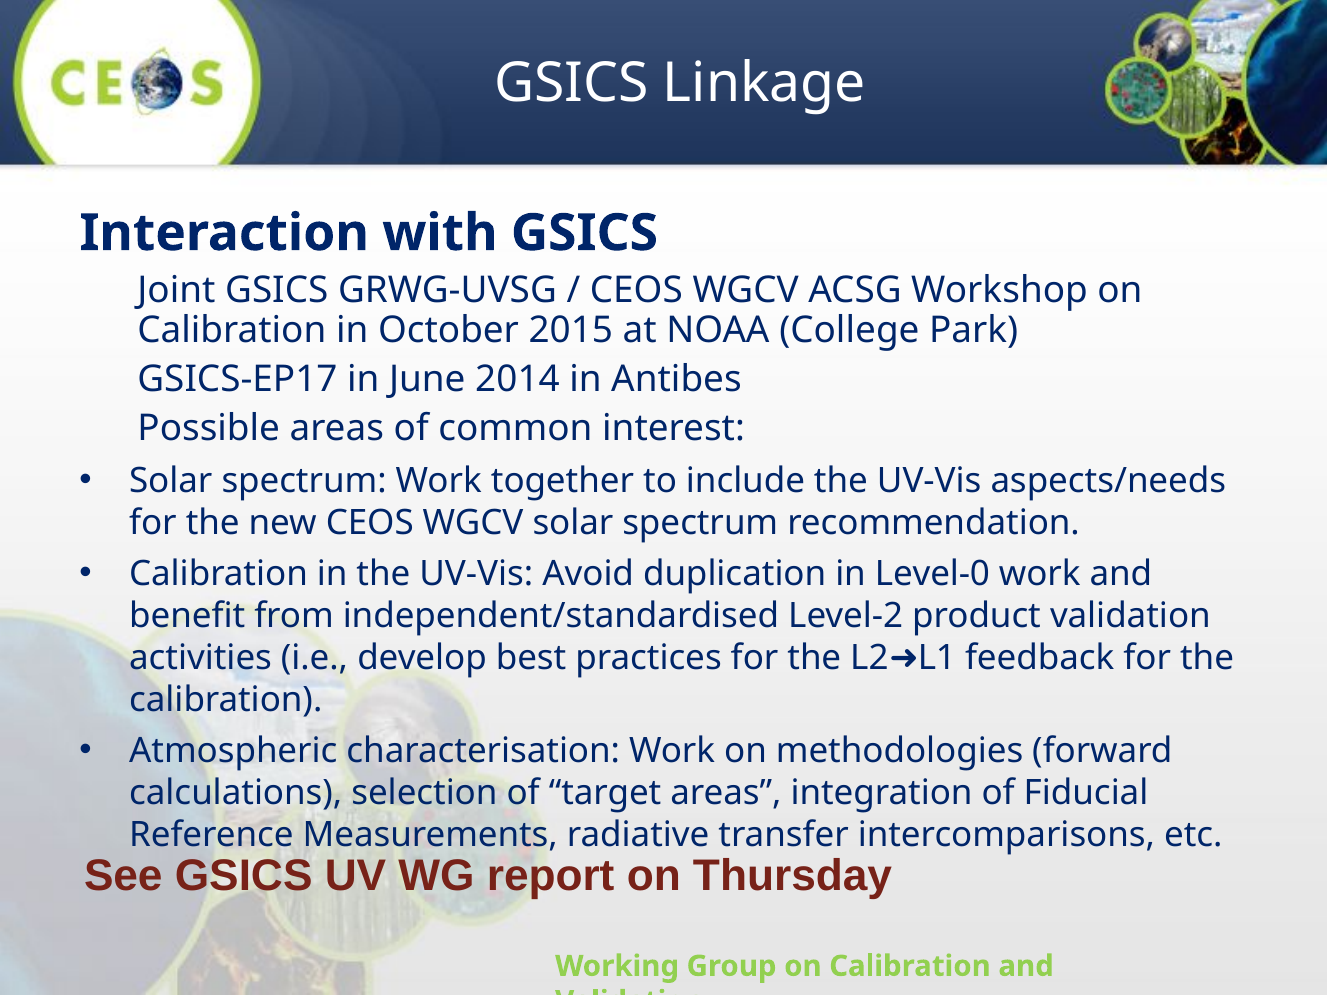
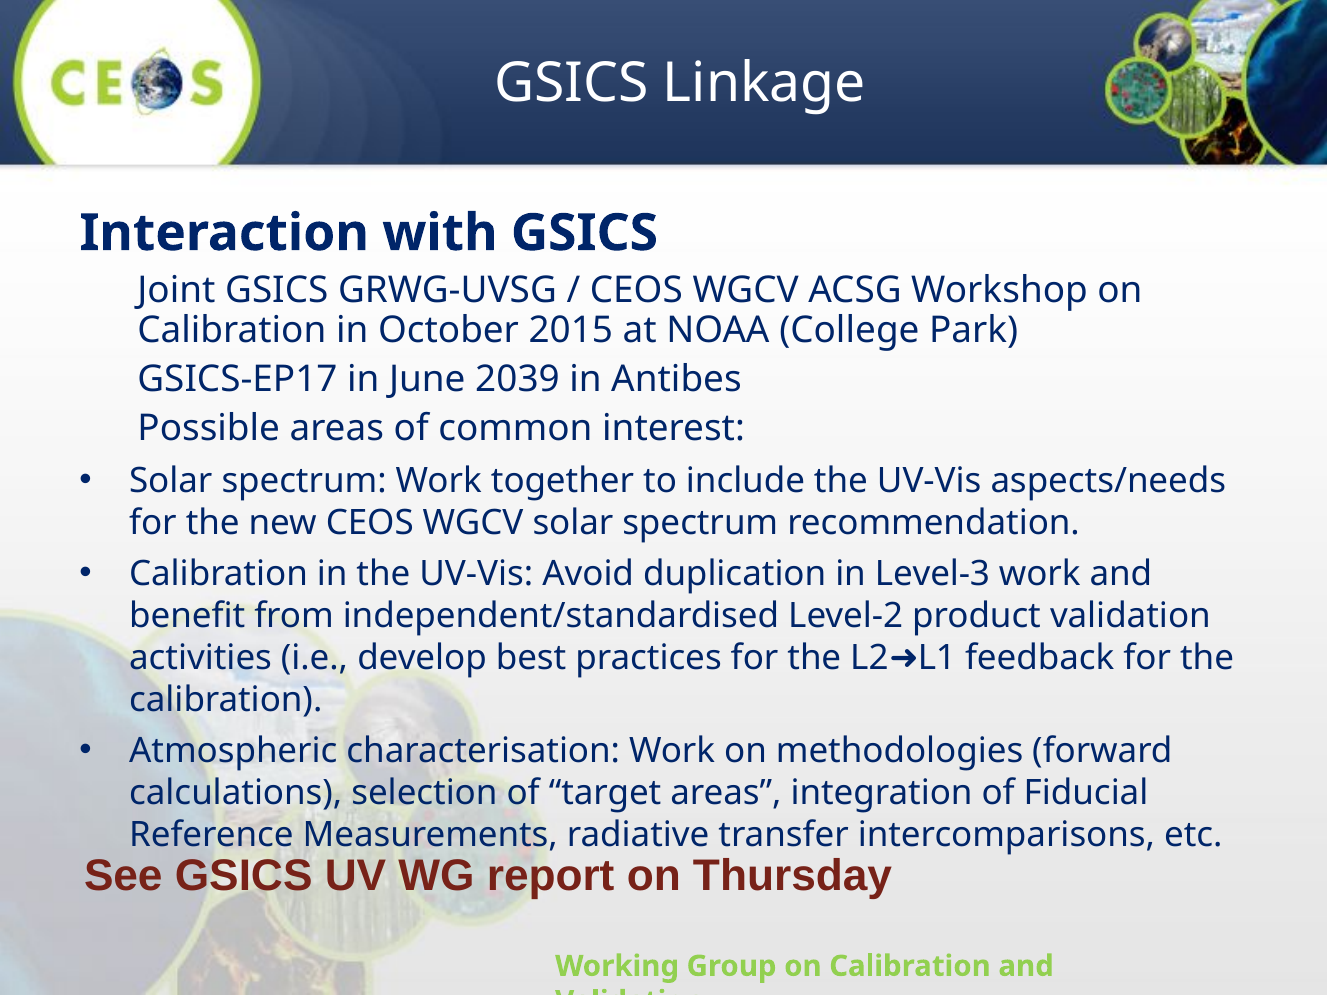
2014: 2014 -> 2039
Level-0: Level-0 -> Level-3
